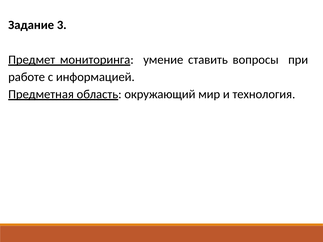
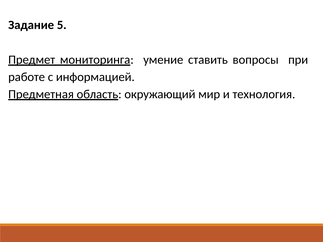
3: 3 -> 5
